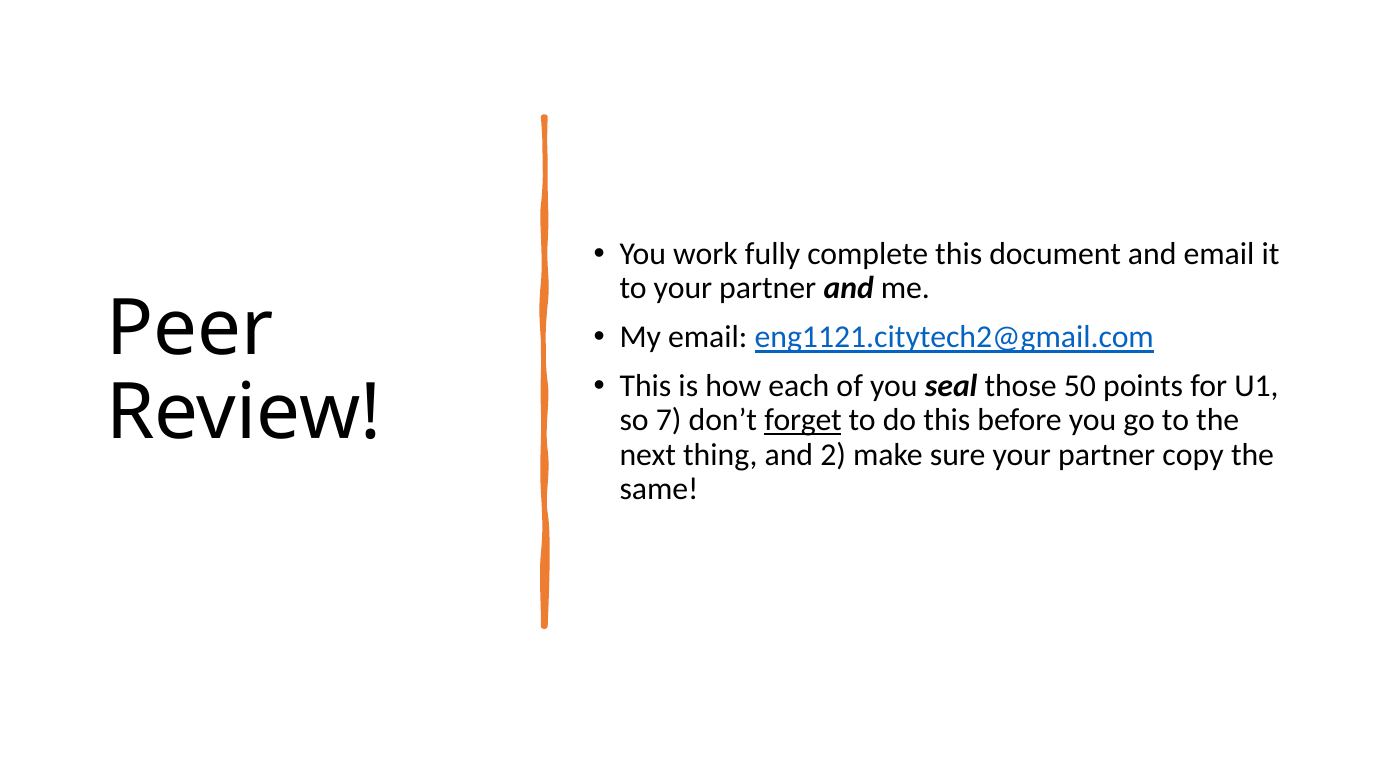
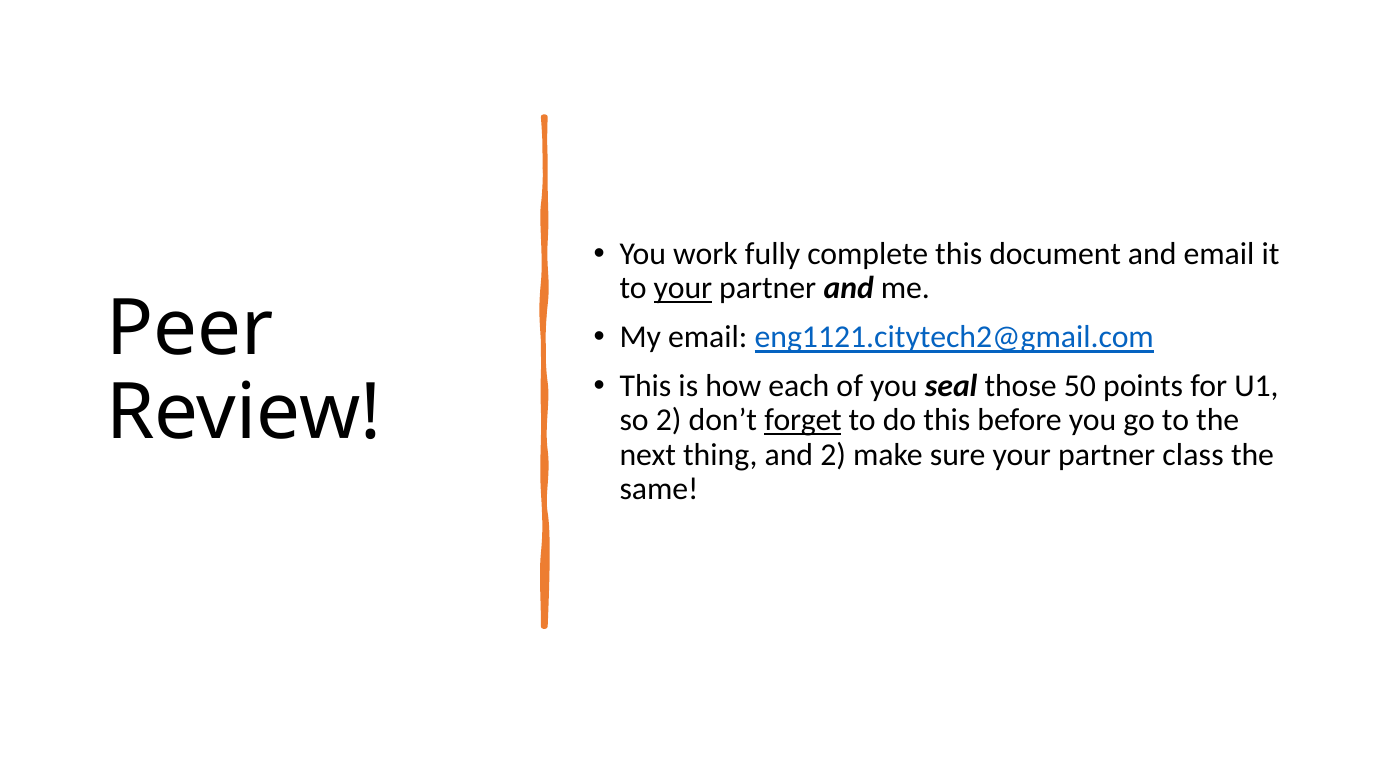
your at (683, 288) underline: none -> present
so 7: 7 -> 2
copy: copy -> class
